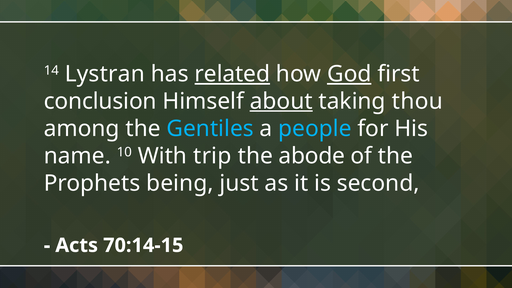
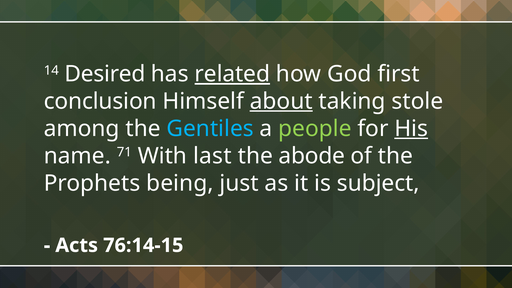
Lystran: Lystran -> Desired
God underline: present -> none
thou: thou -> stole
people colour: light blue -> light green
His underline: none -> present
10: 10 -> 71
trip: trip -> last
second: second -> subject
70:14-15: 70:14-15 -> 76:14-15
